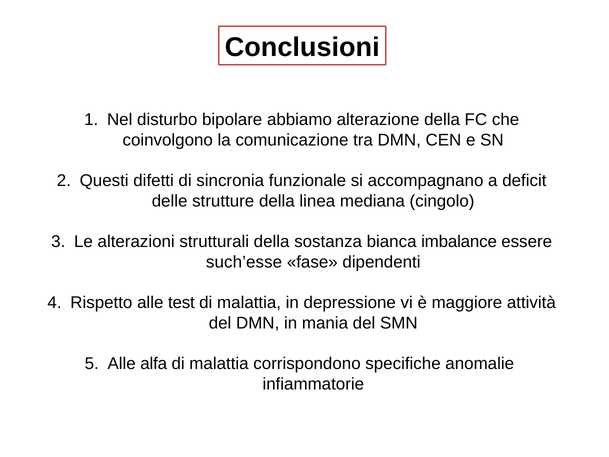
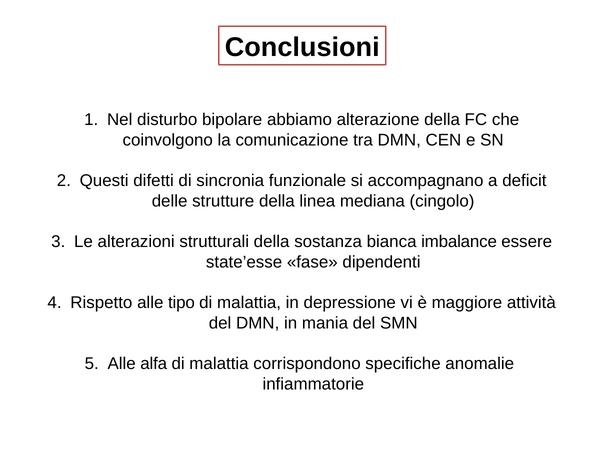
such’esse: such’esse -> state’esse
test: test -> tipo
